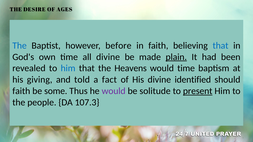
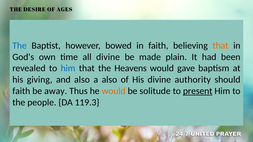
before: before -> bowed
that at (221, 46) colour: blue -> orange
plain underline: present -> none
would time: time -> gave
and told: told -> also
a fact: fact -> also
identified: identified -> authority
some: some -> away
would at (114, 91) colour: purple -> orange
107.3: 107.3 -> 119.3
